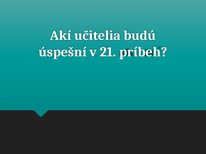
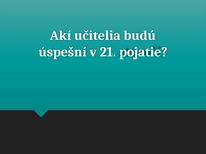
príbeh: príbeh -> pojatie
